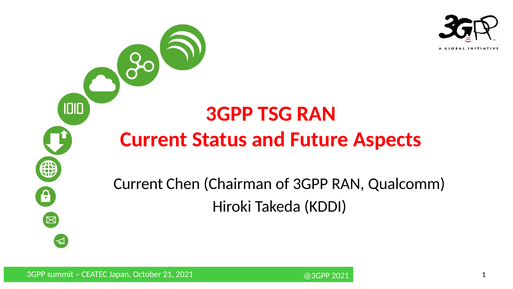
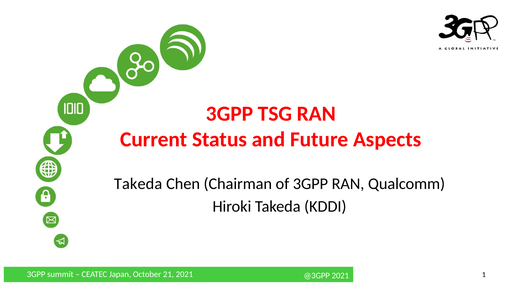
Current at (138, 183): Current -> Takeda
